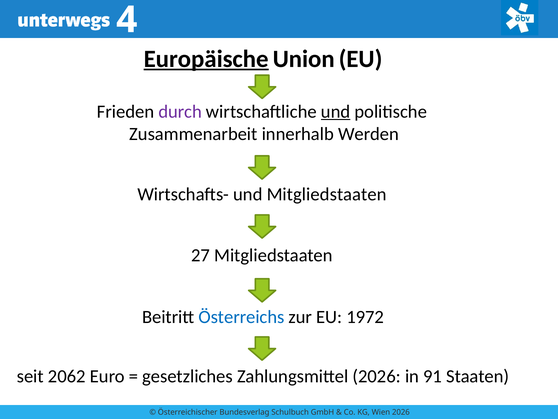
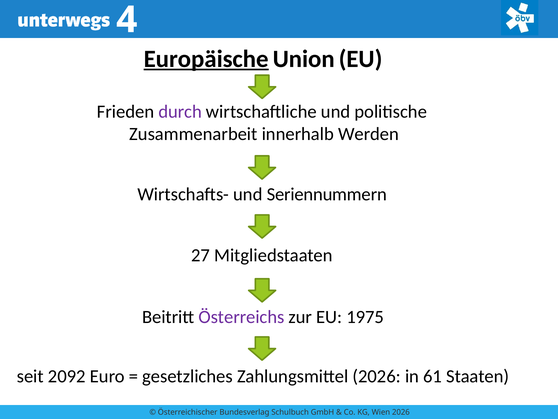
und at (336, 111) underline: present -> none
und Mitgliedstaaten: Mitgliedstaaten -> Seriennummern
Österreichs colour: blue -> purple
1972: 1972 -> 1975
2062: 2062 -> 2092
91: 91 -> 61
